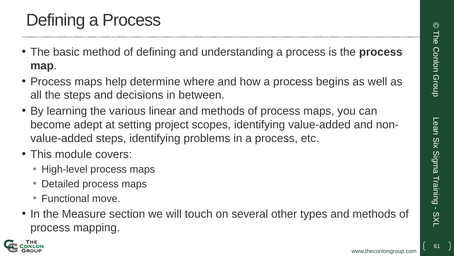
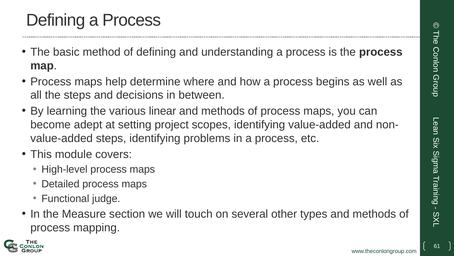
move: move -> judge
